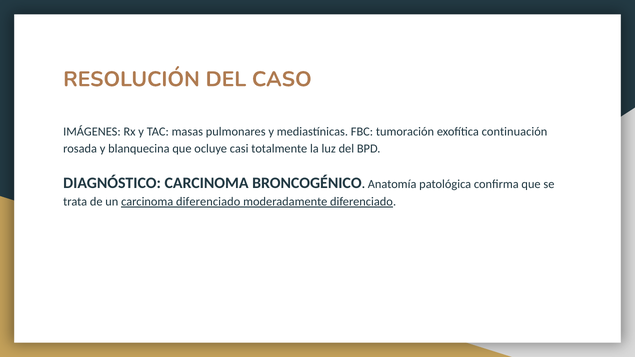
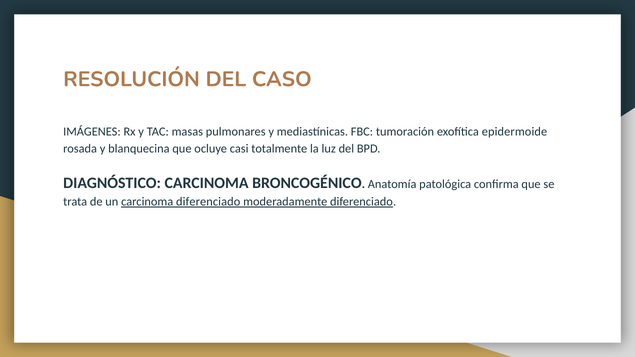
continuación: continuación -> epidermoide
